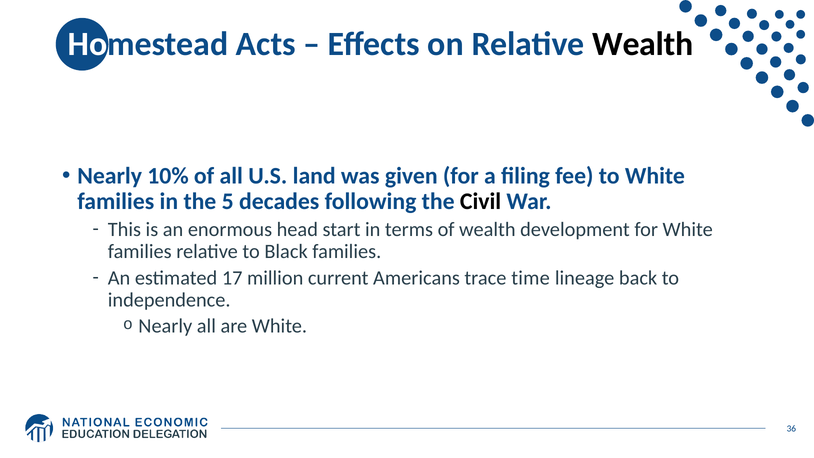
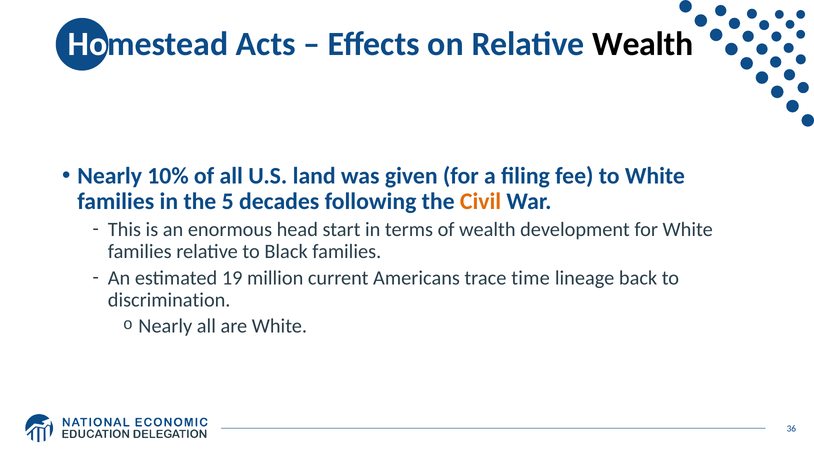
Civil colour: black -> orange
17: 17 -> 19
independence: independence -> discrimination
